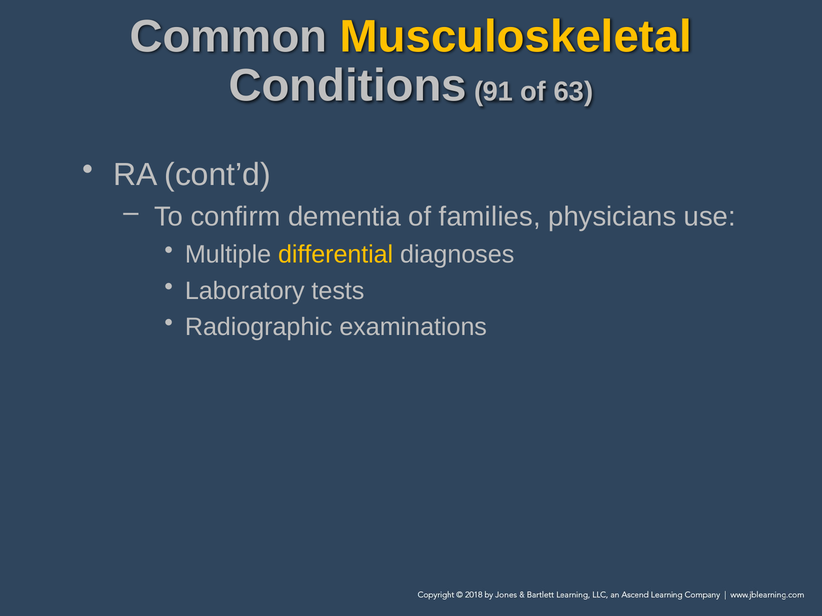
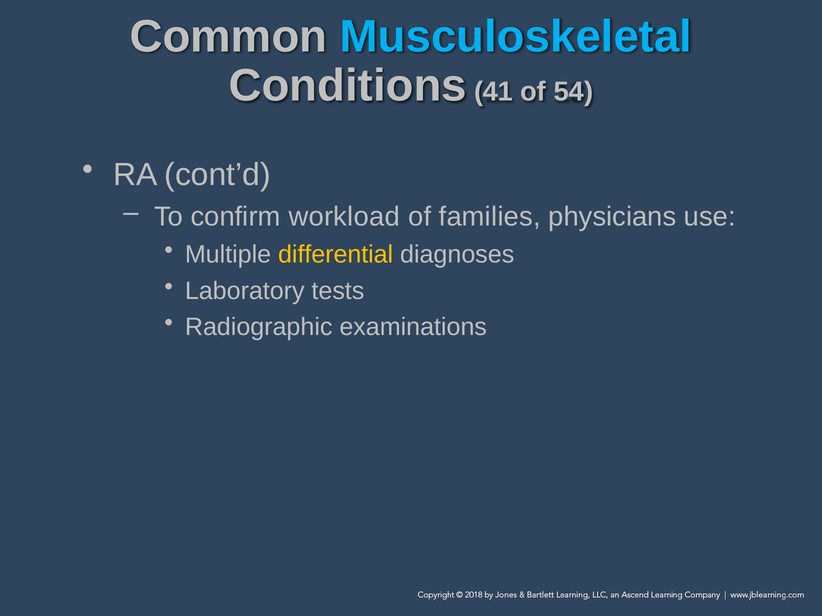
Musculoskeletal colour: yellow -> light blue
91: 91 -> 41
63: 63 -> 54
dementia: dementia -> workload
